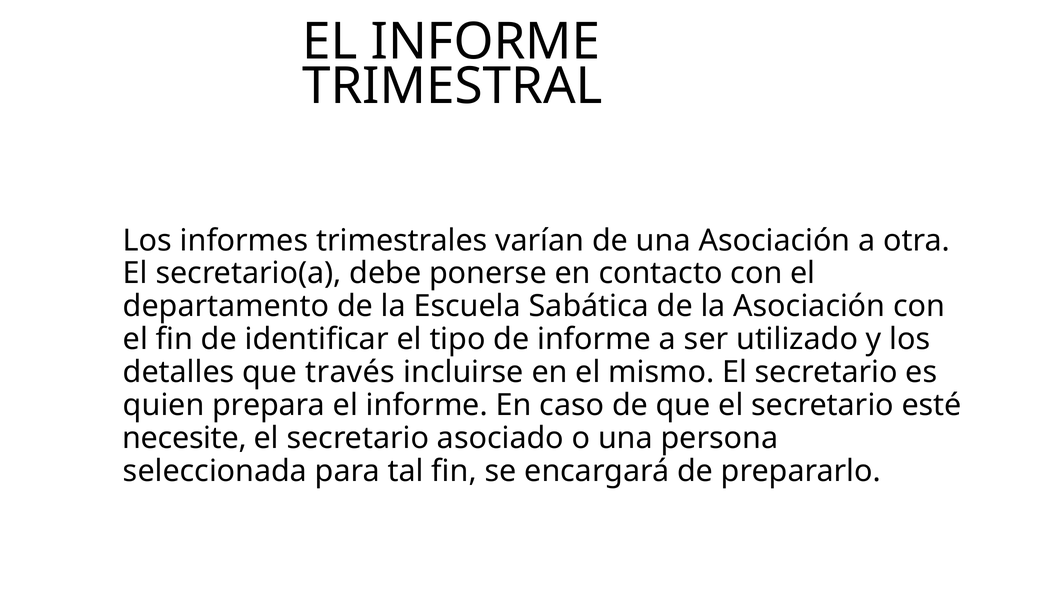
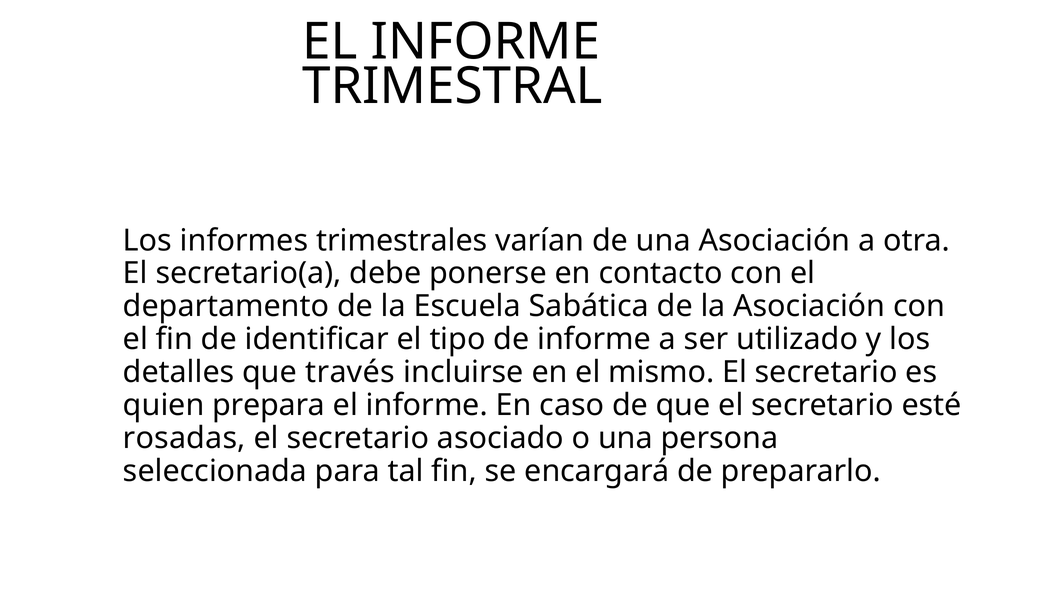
necesite: necesite -> rosadas
